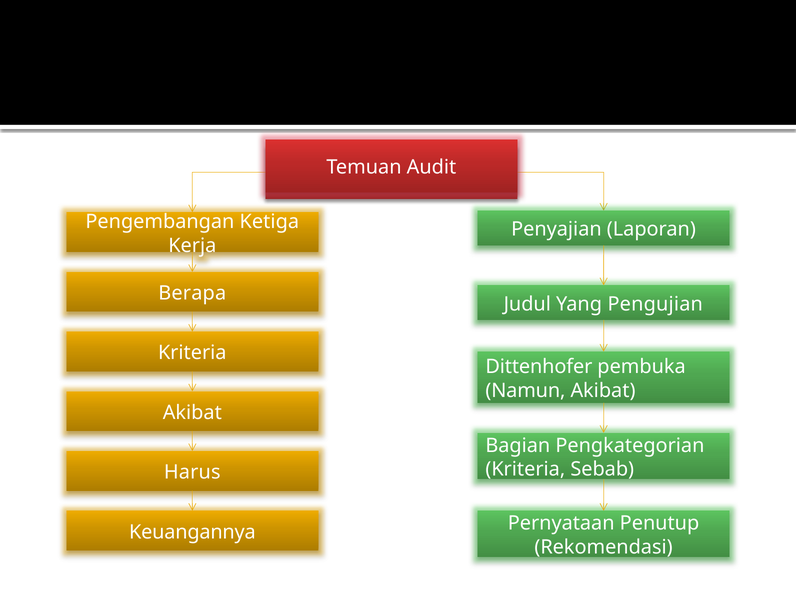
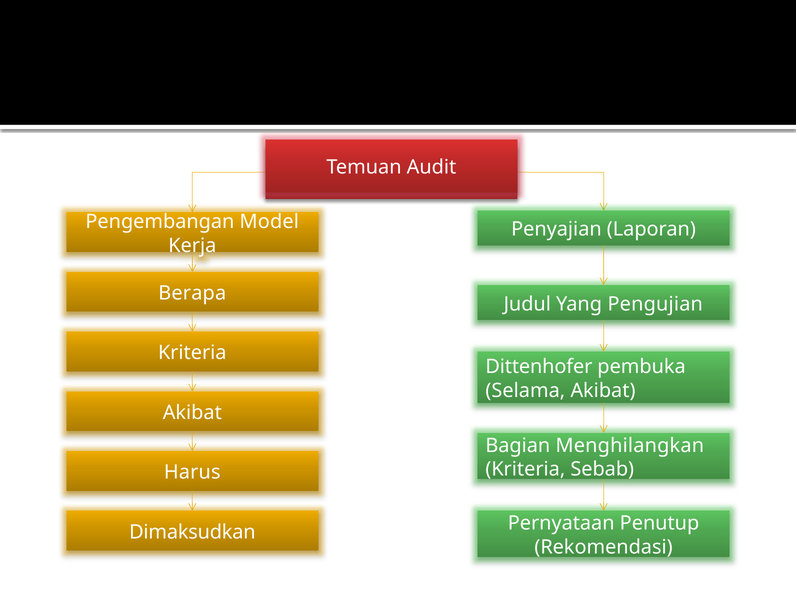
Ketiga: Ketiga -> Model
Namun: Namun -> Selama
Pengkategorian: Pengkategorian -> Menghilangkan
Keuangannya: Keuangannya -> Dimaksudkan
